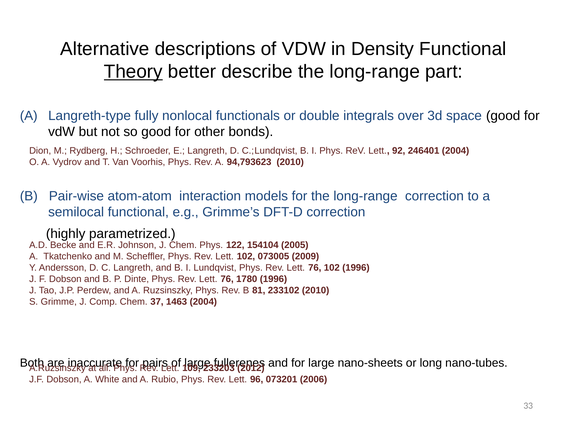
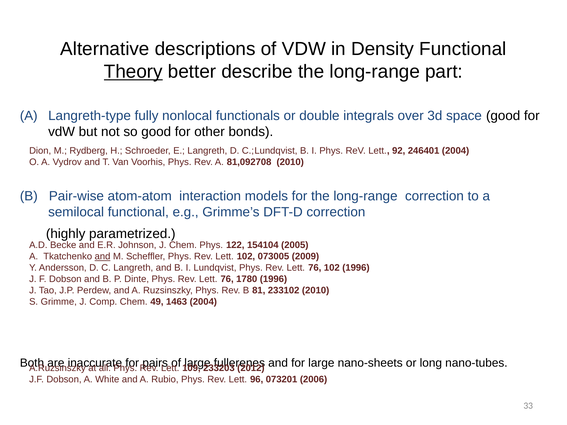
94,793623: 94,793623 -> 81,092708
and at (103, 257) underline: none -> present
37: 37 -> 49
